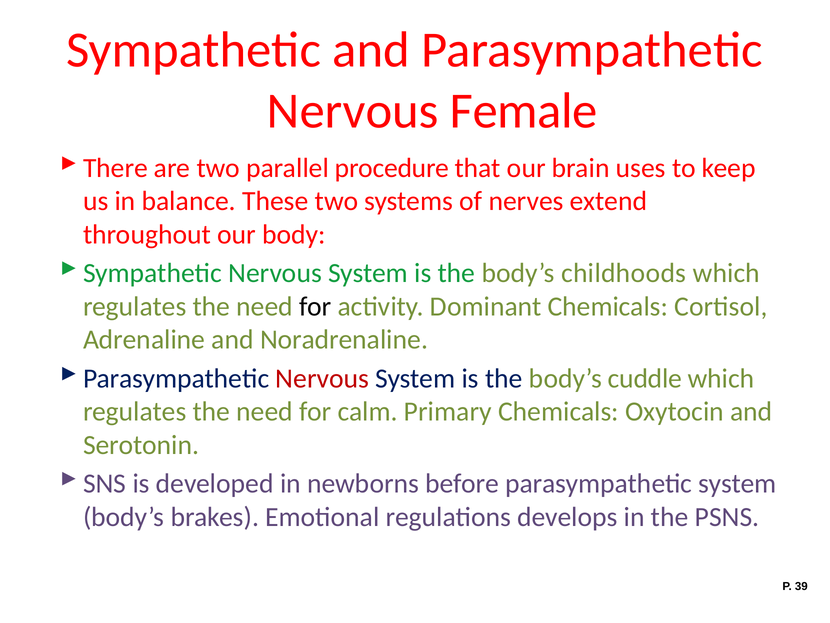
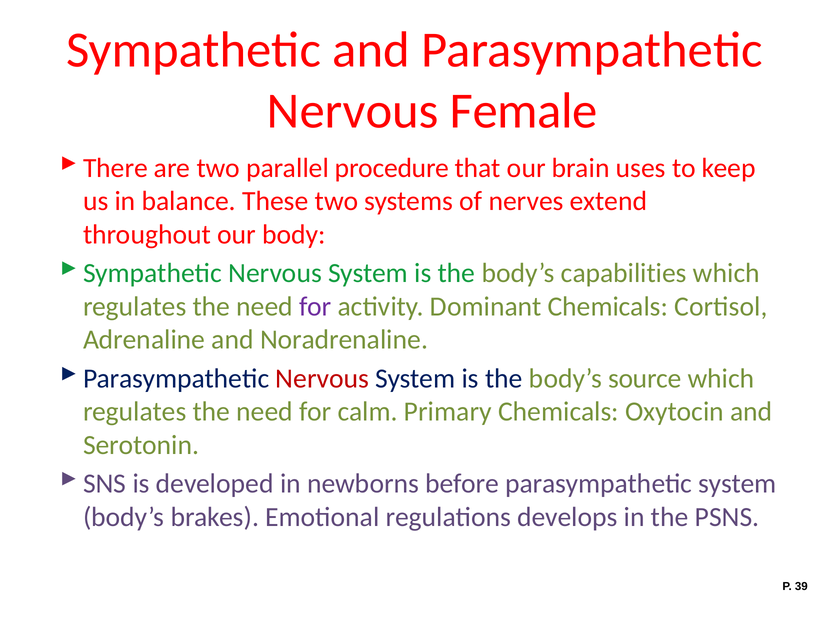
childhoods: childhoods -> capabilities
for at (315, 306) colour: black -> purple
cuddle: cuddle -> source
